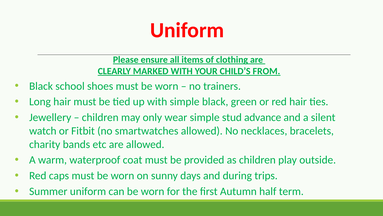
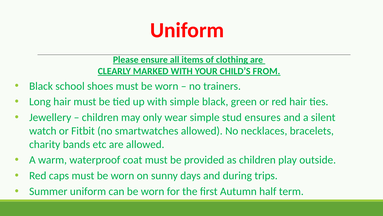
advance: advance -> ensures
